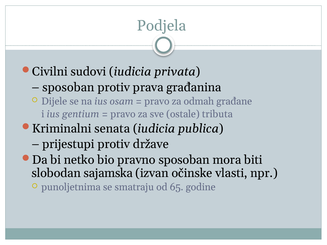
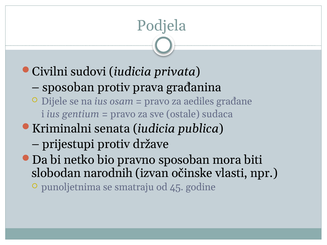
odmah: odmah -> aediles
tributa: tributa -> sudaca
sajamska: sajamska -> narodnih
65: 65 -> 45
